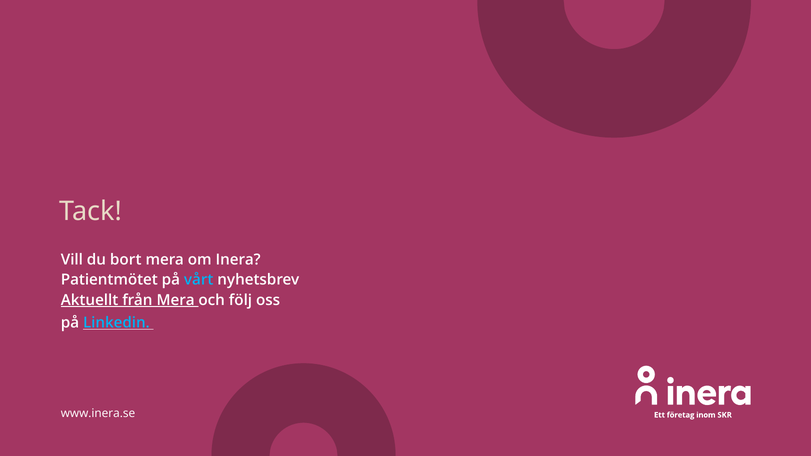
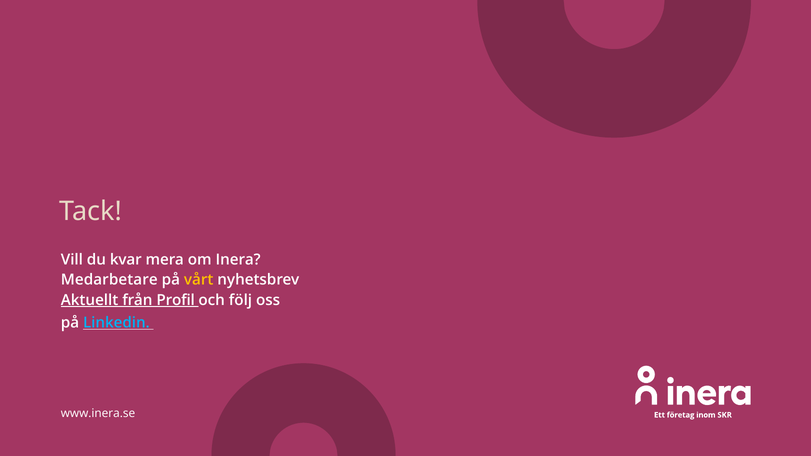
bort: bort -> kvar
Patientmötet: Patientmötet -> Medarbetare
vårt colour: light blue -> yellow
från Mera: Mera -> Profil
